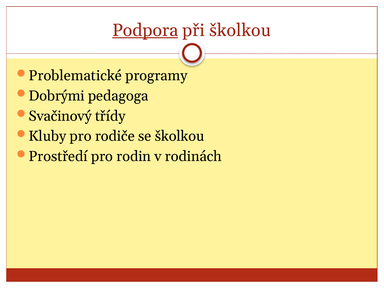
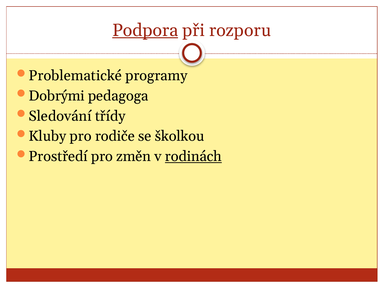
při školkou: školkou -> rozporu
Svačinový: Svačinový -> Sledování
rodin: rodin -> změn
rodinách underline: none -> present
